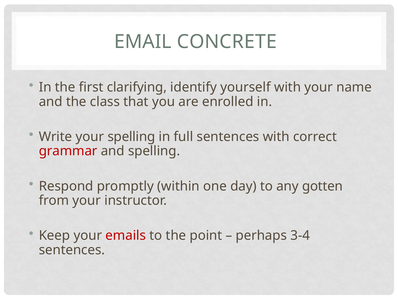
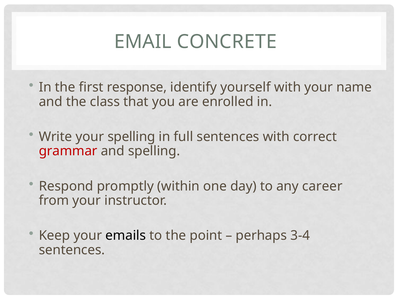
clarifying: clarifying -> response
gotten: gotten -> career
emails colour: red -> black
